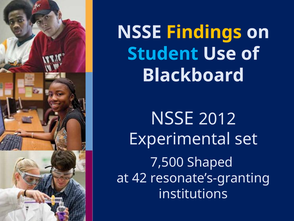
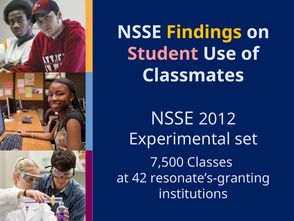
Student colour: light blue -> pink
Blackboard: Blackboard -> Classmates
Shaped: Shaped -> Classes
